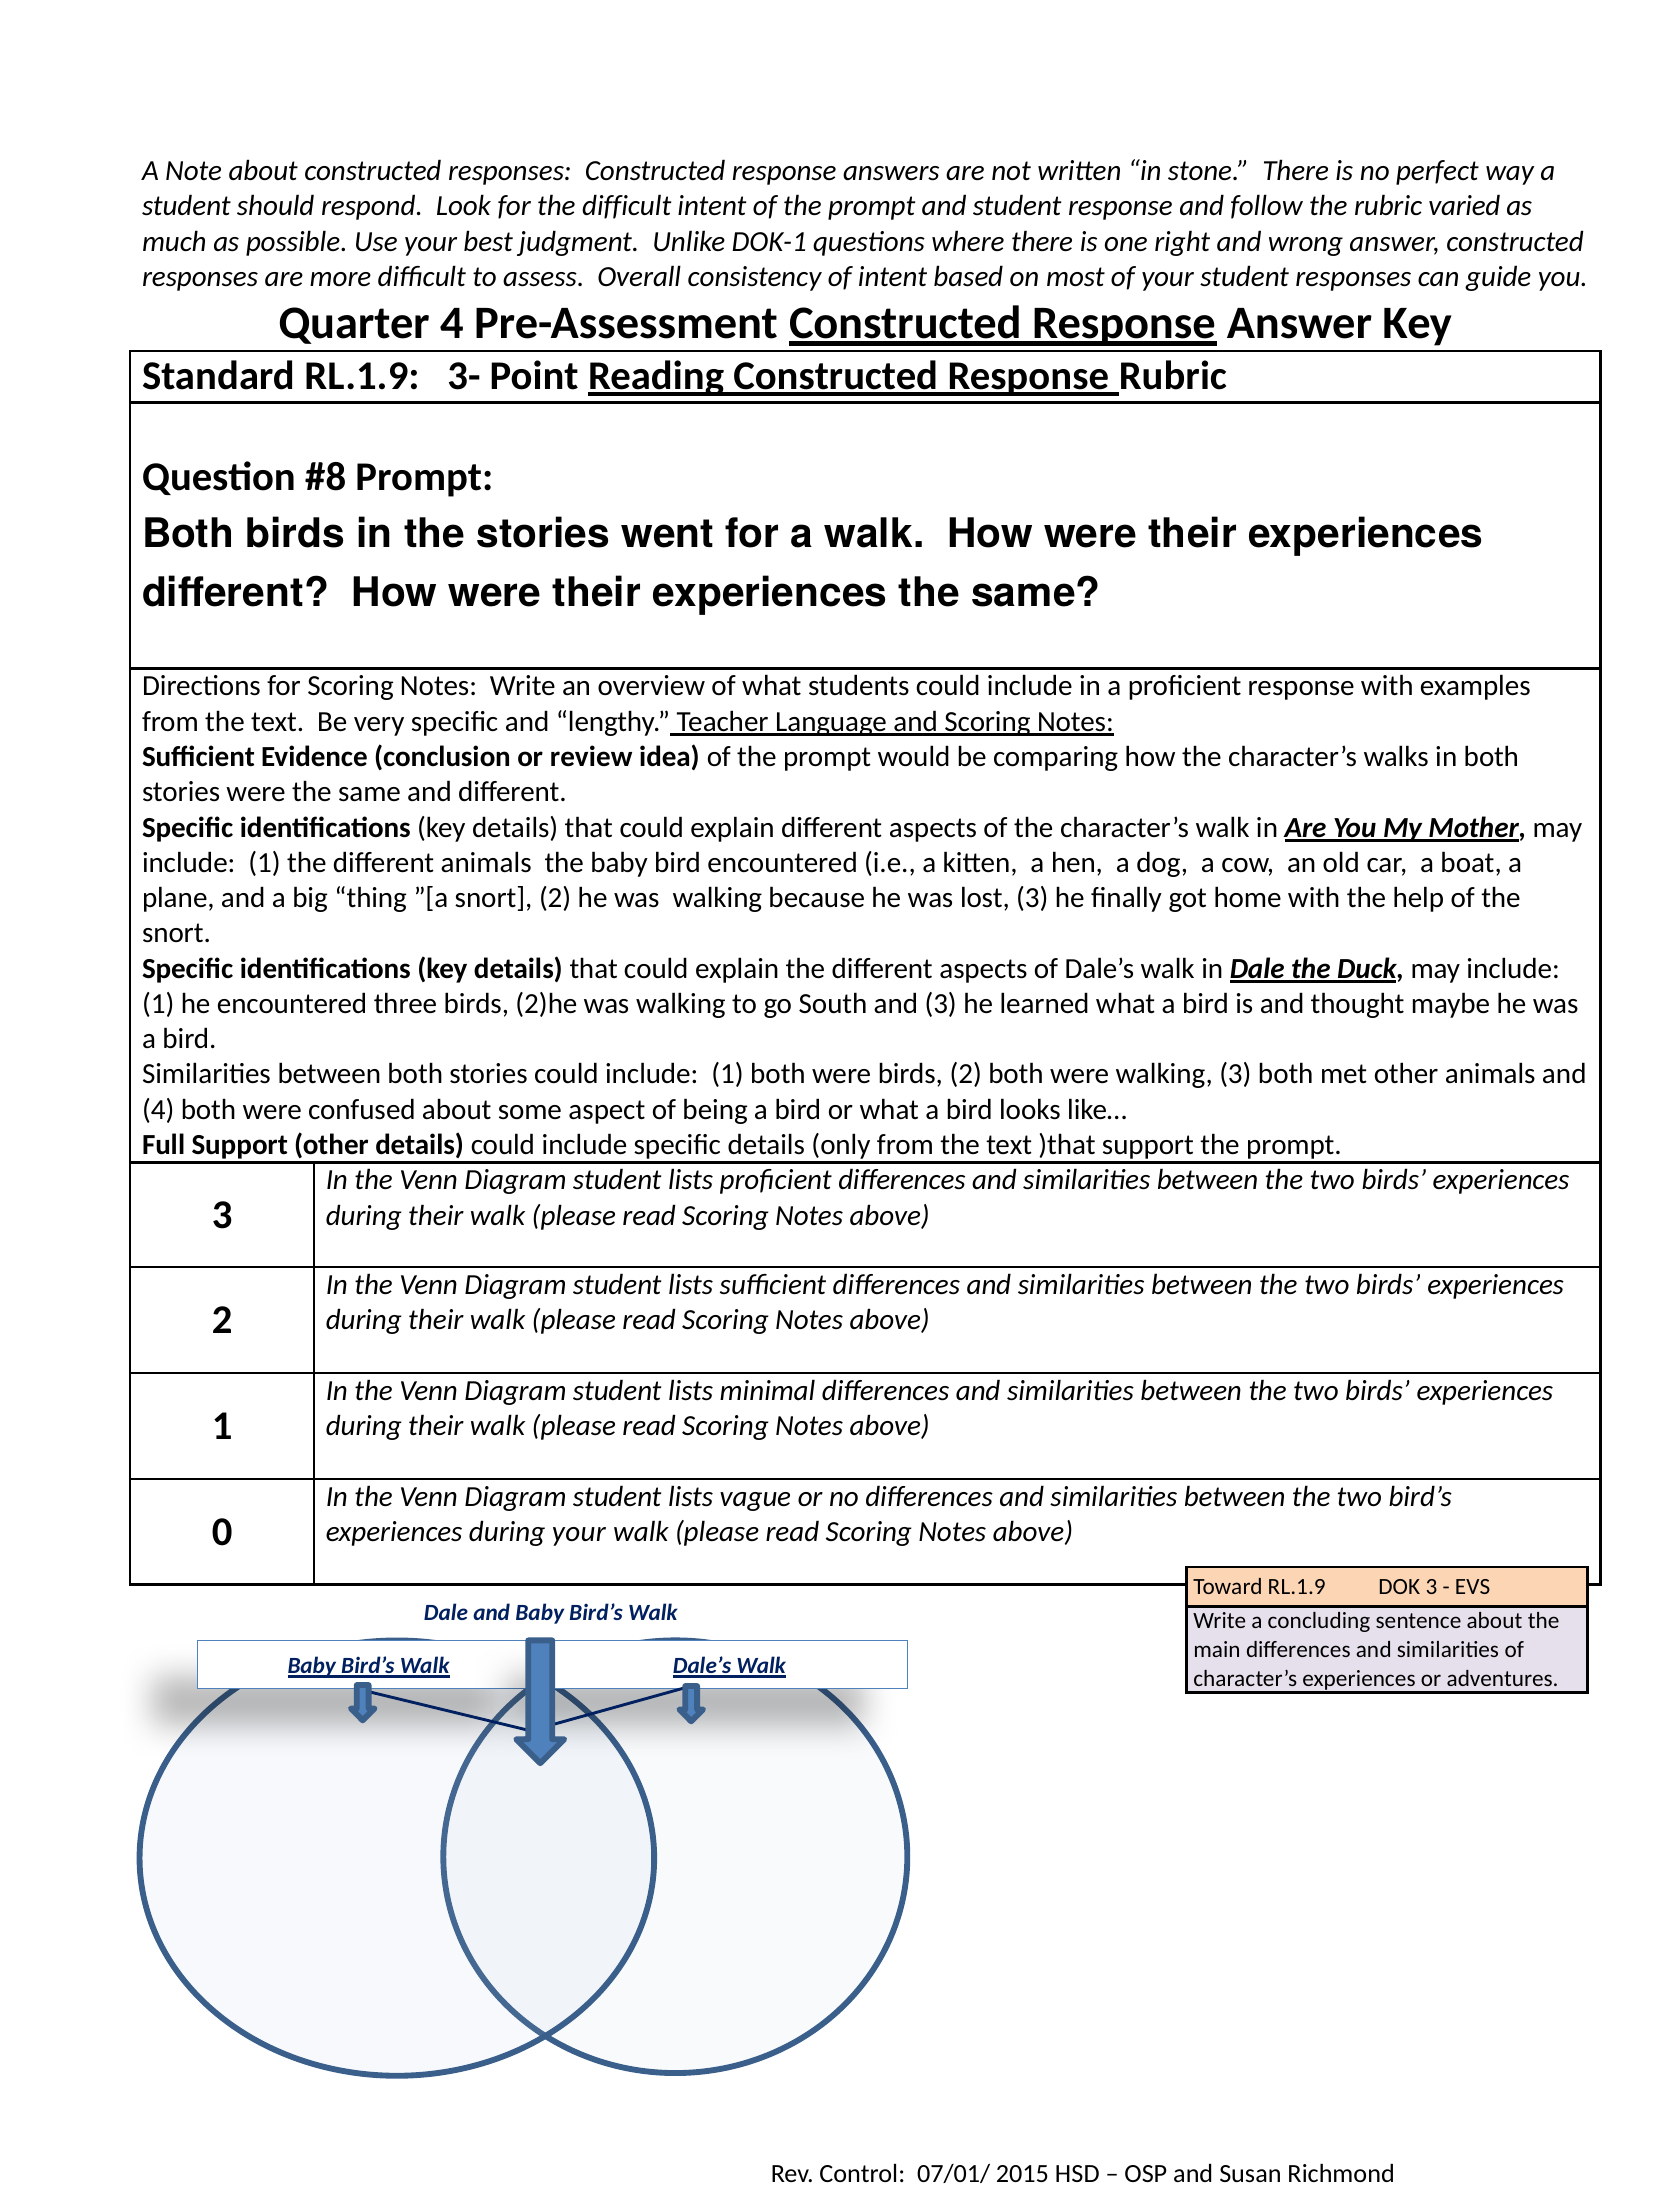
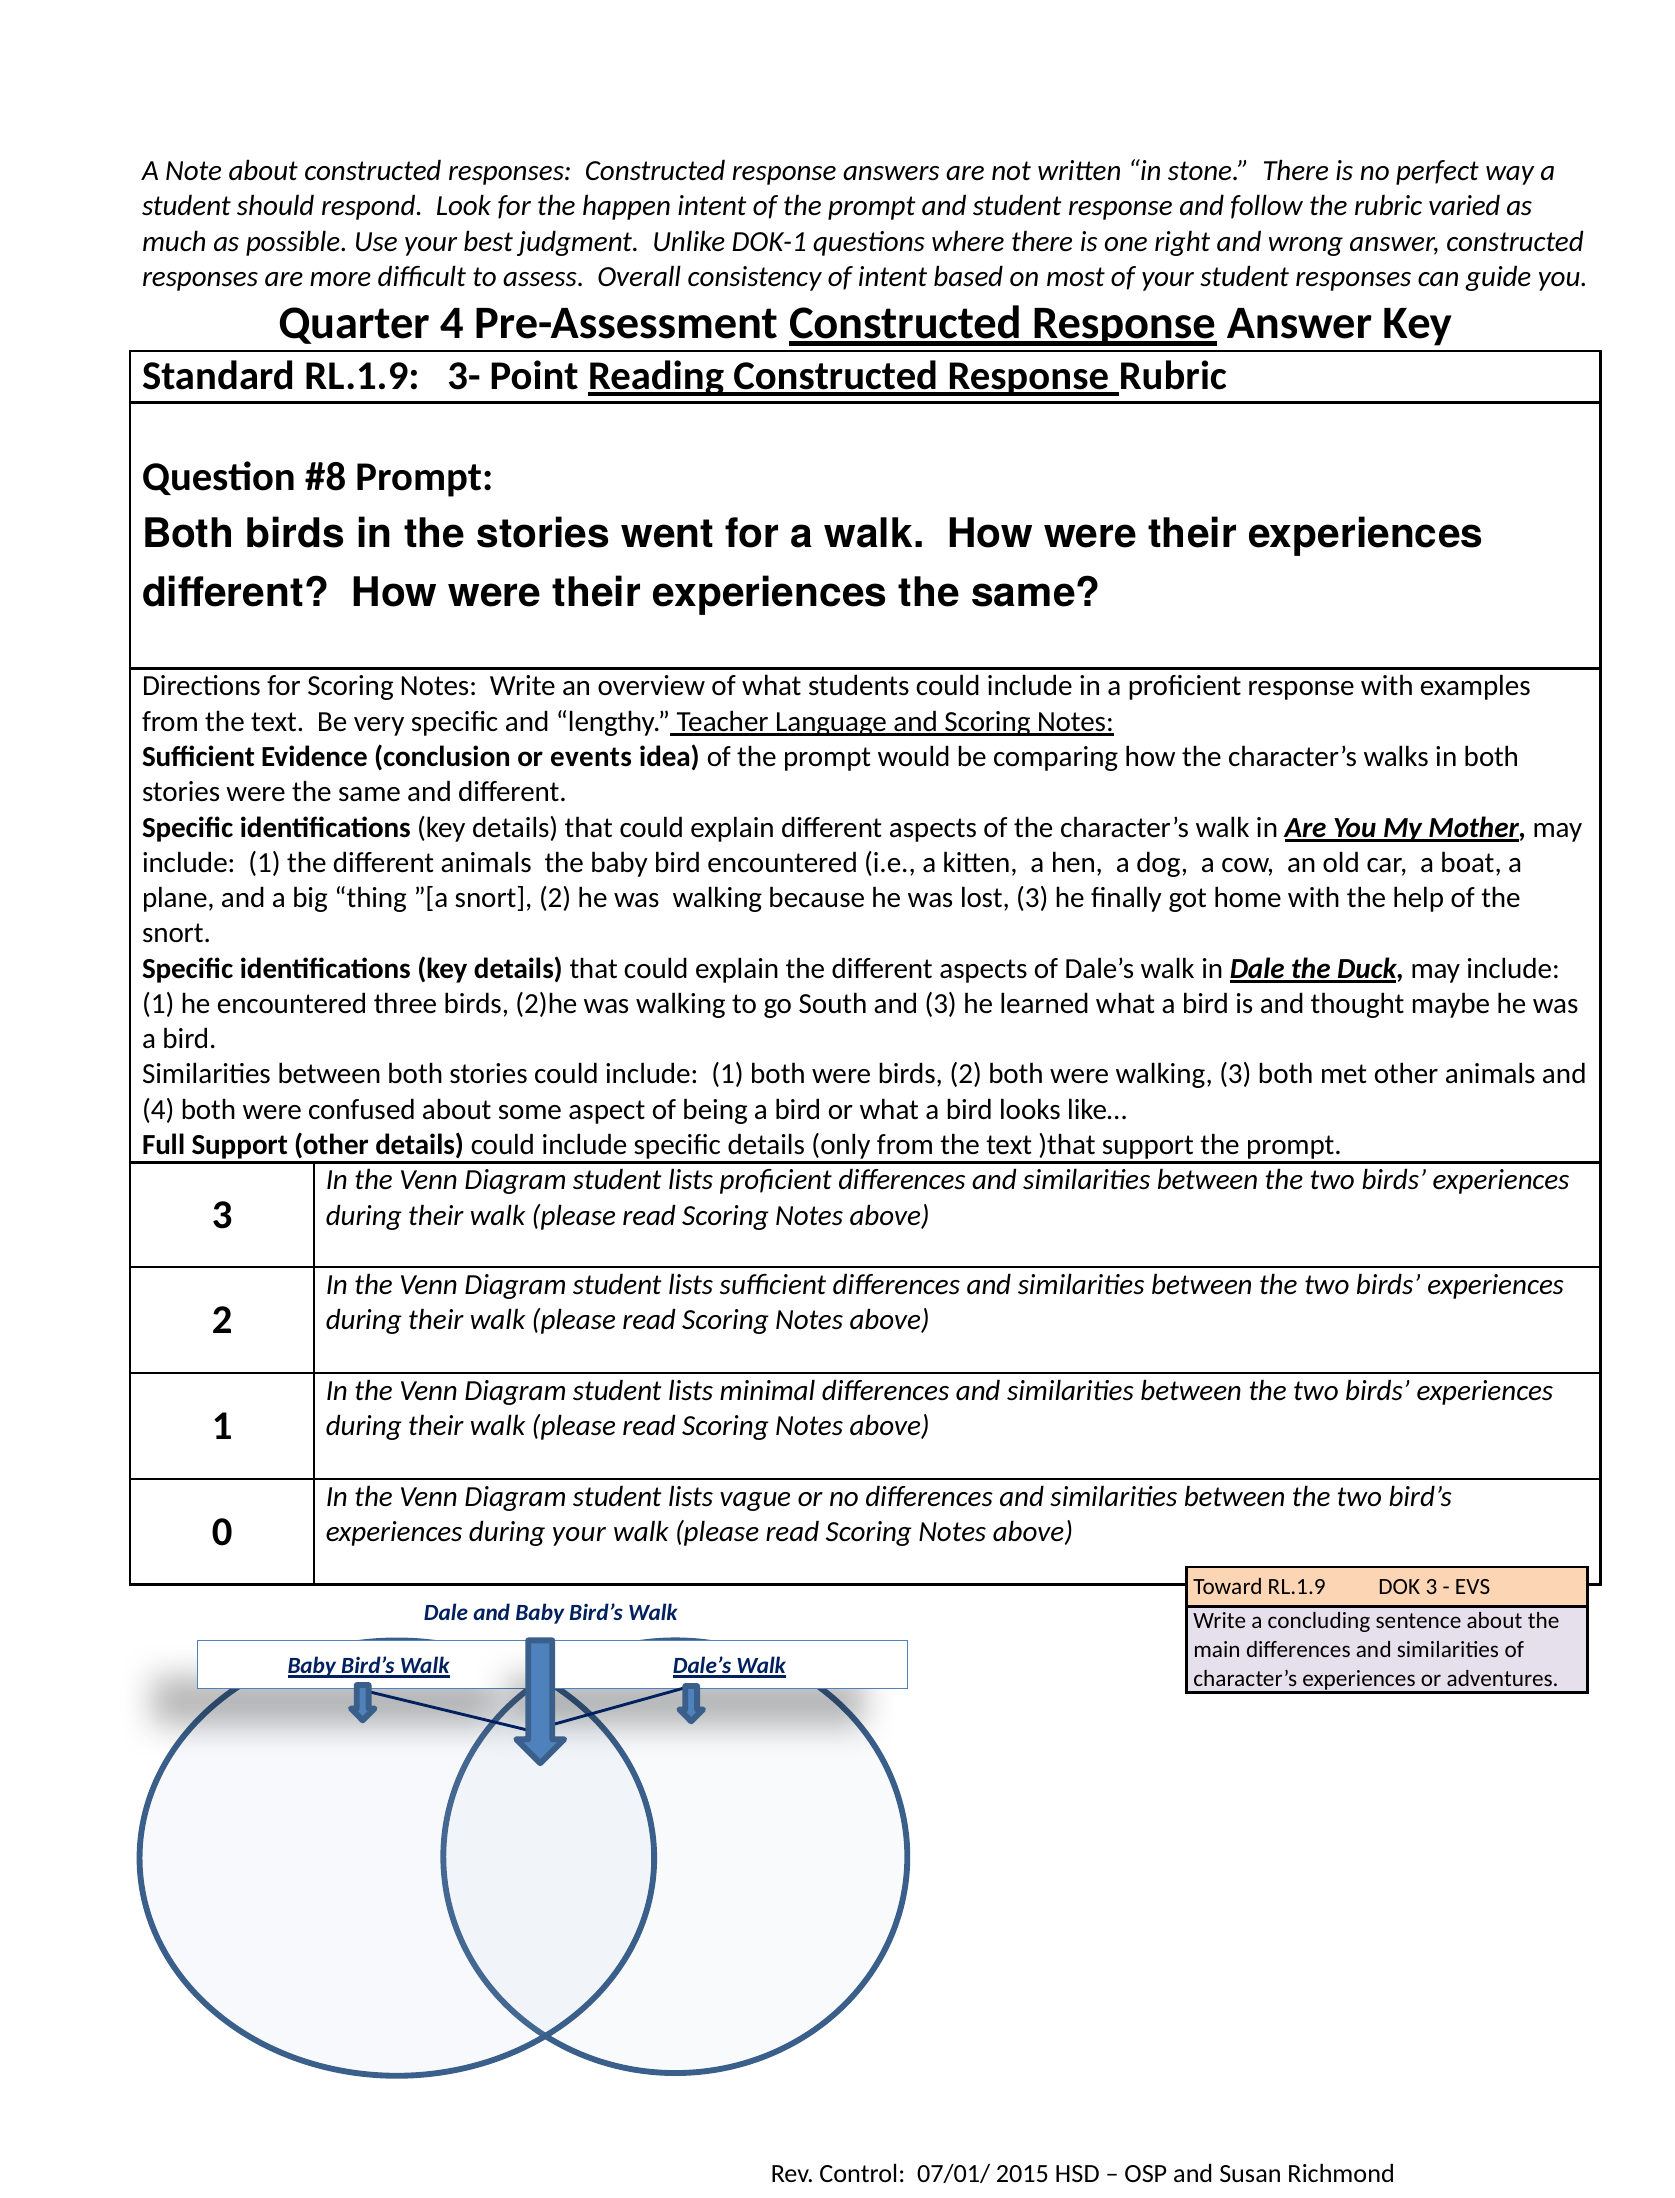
the difficult: difficult -> happen
review: review -> events
